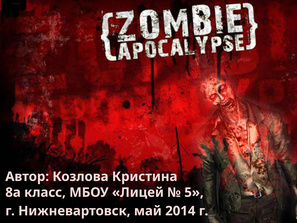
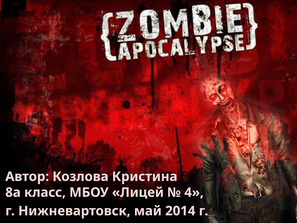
5: 5 -> 4
